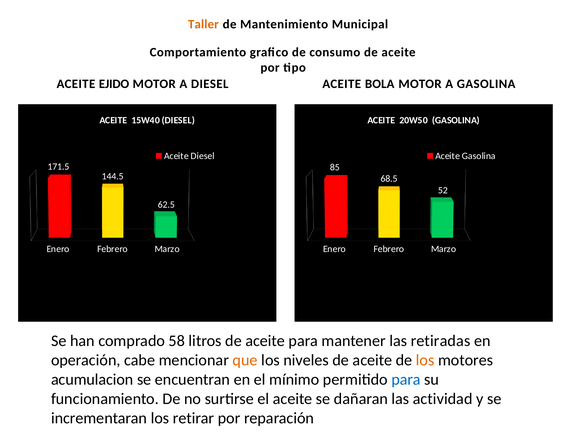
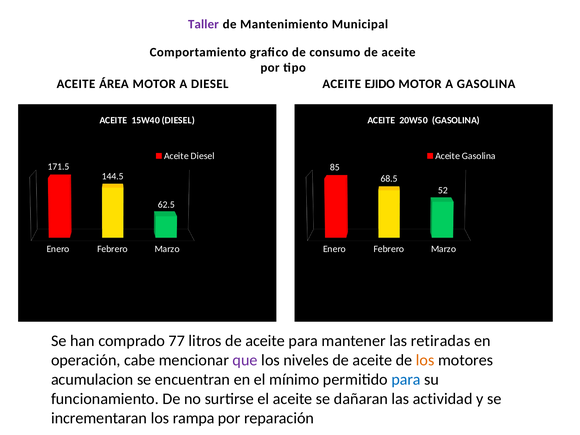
Taller colour: orange -> purple
EJIDO: EJIDO -> ÁREA
BOLA: BOLA -> EJIDO
58: 58 -> 77
que colour: orange -> purple
retirar: retirar -> rampa
